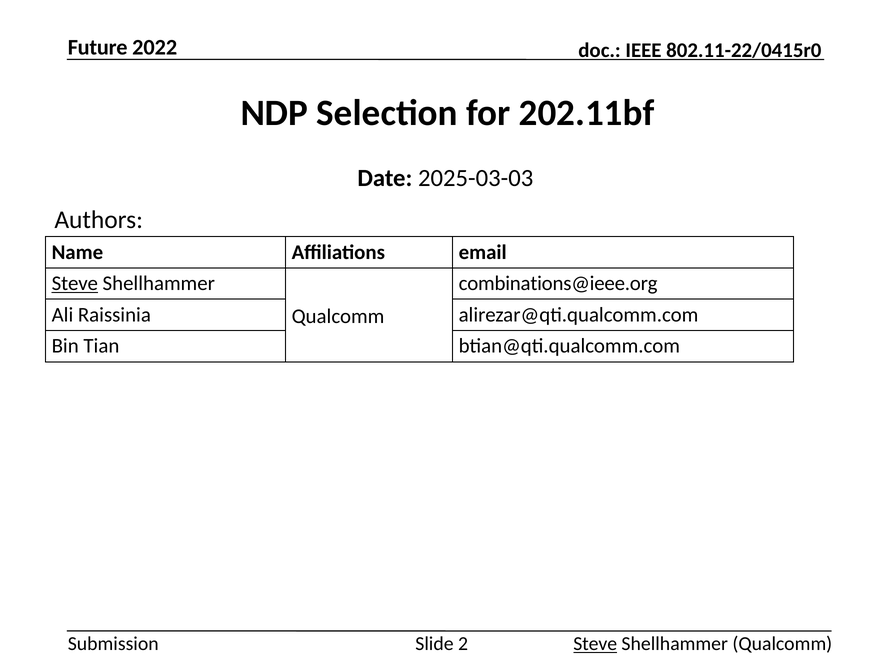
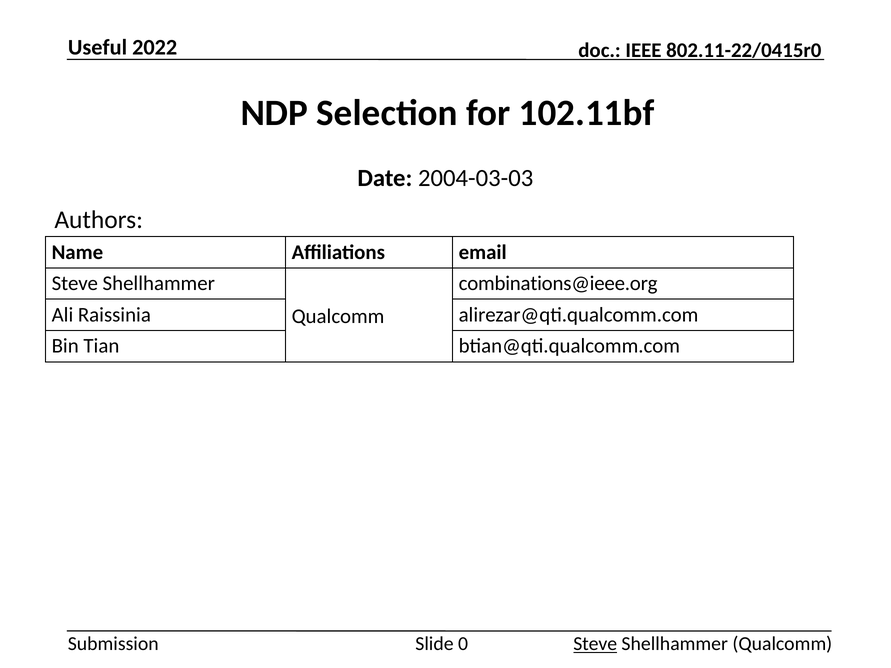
Future: Future -> Useful
202.11bf: 202.11bf -> 102.11bf
2025-03-03: 2025-03-03 -> 2004-03-03
Steve at (75, 284) underline: present -> none
2: 2 -> 0
